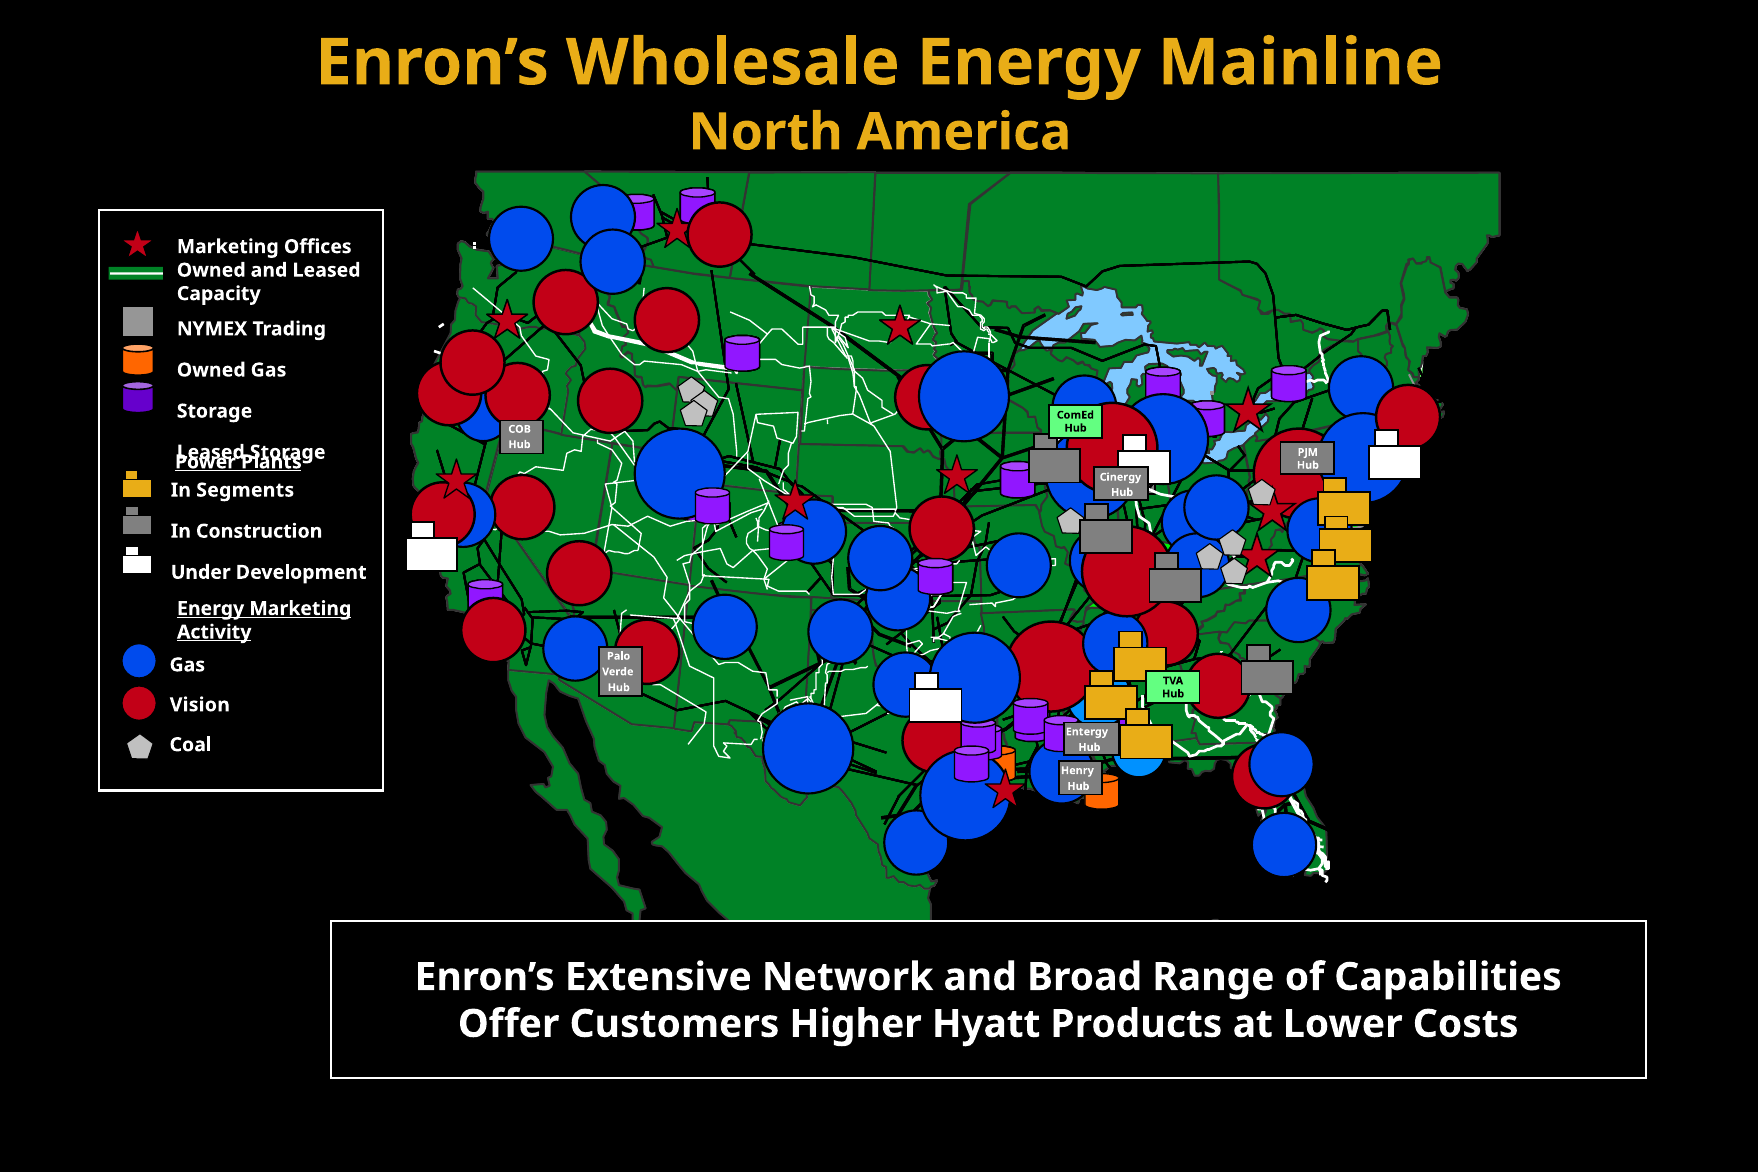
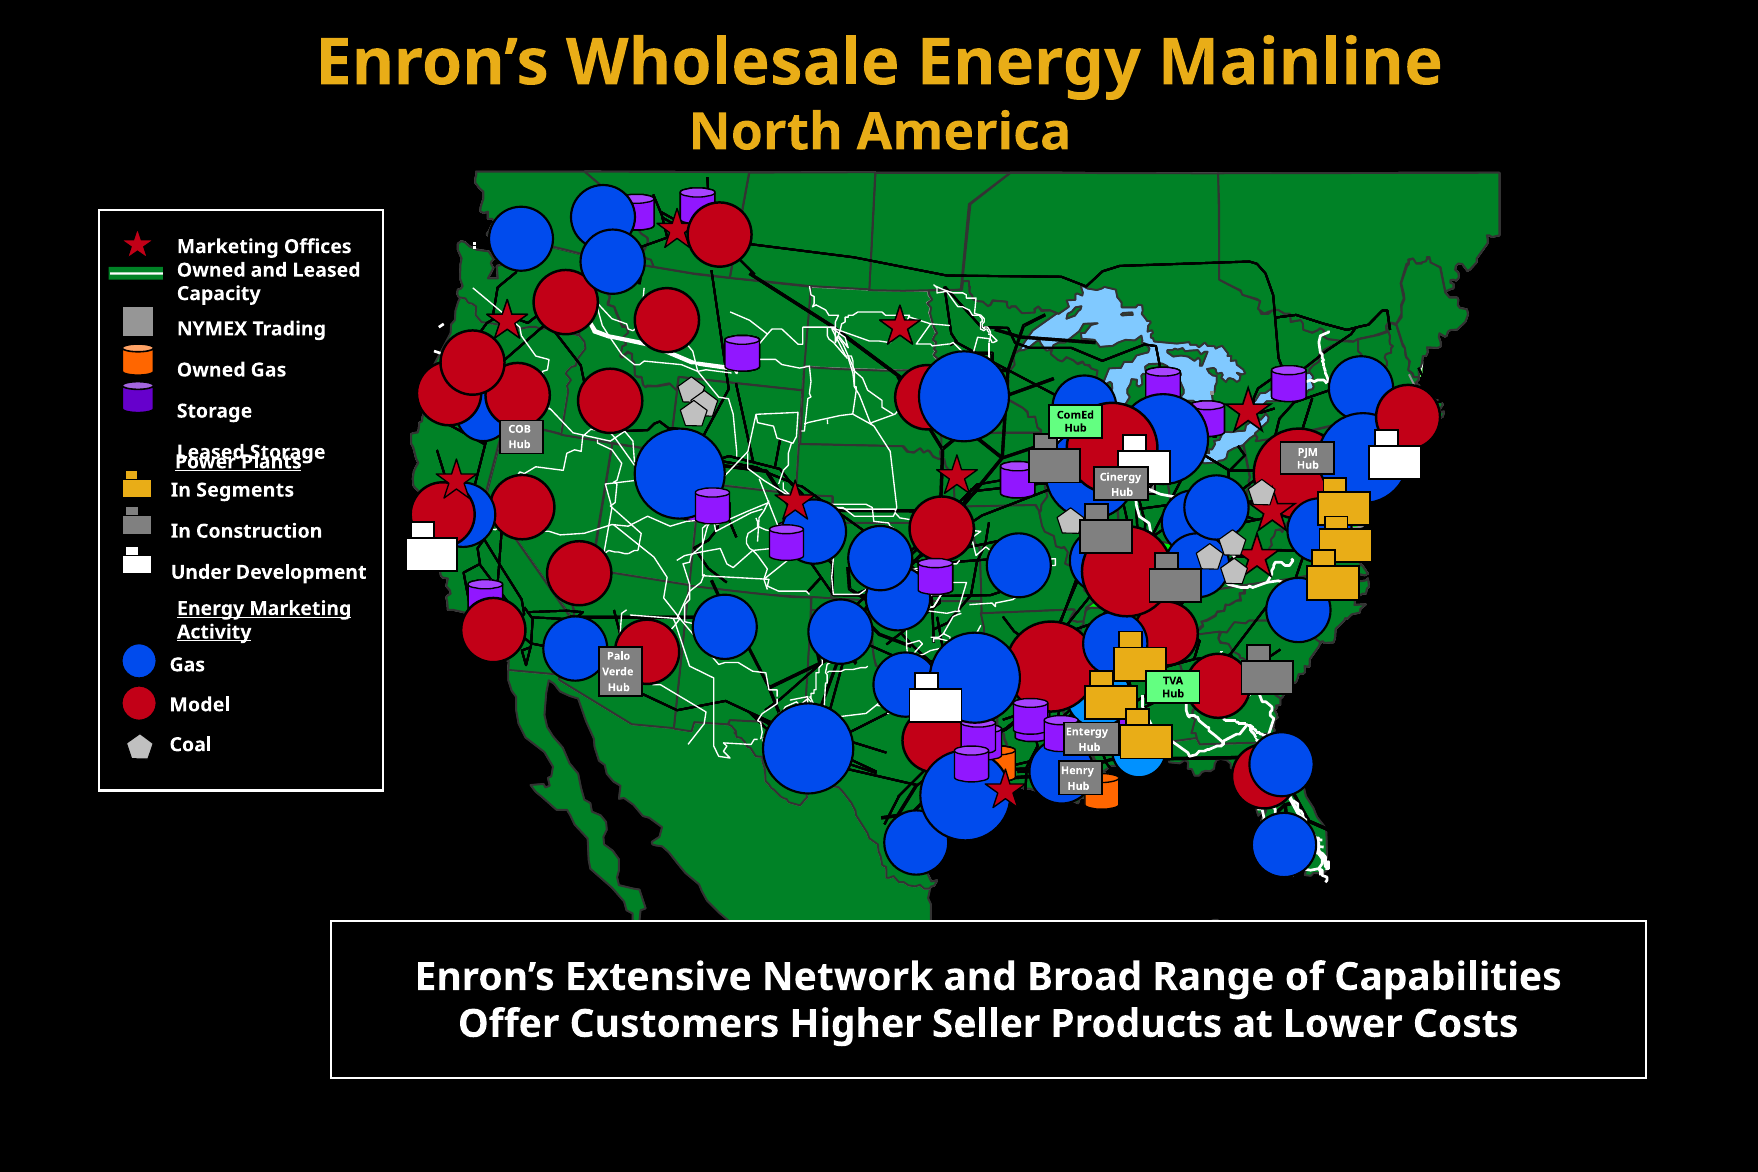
Vision: Vision -> Model
Hyatt: Hyatt -> Seller
